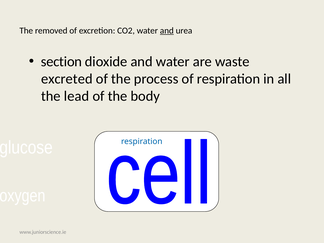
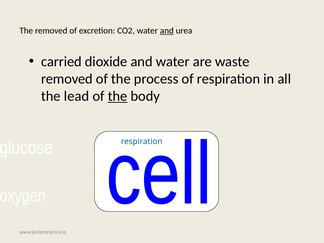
section: section -> carried
excreted at (67, 79): excreted -> removed
the at (118, 96) underline: none -> present
